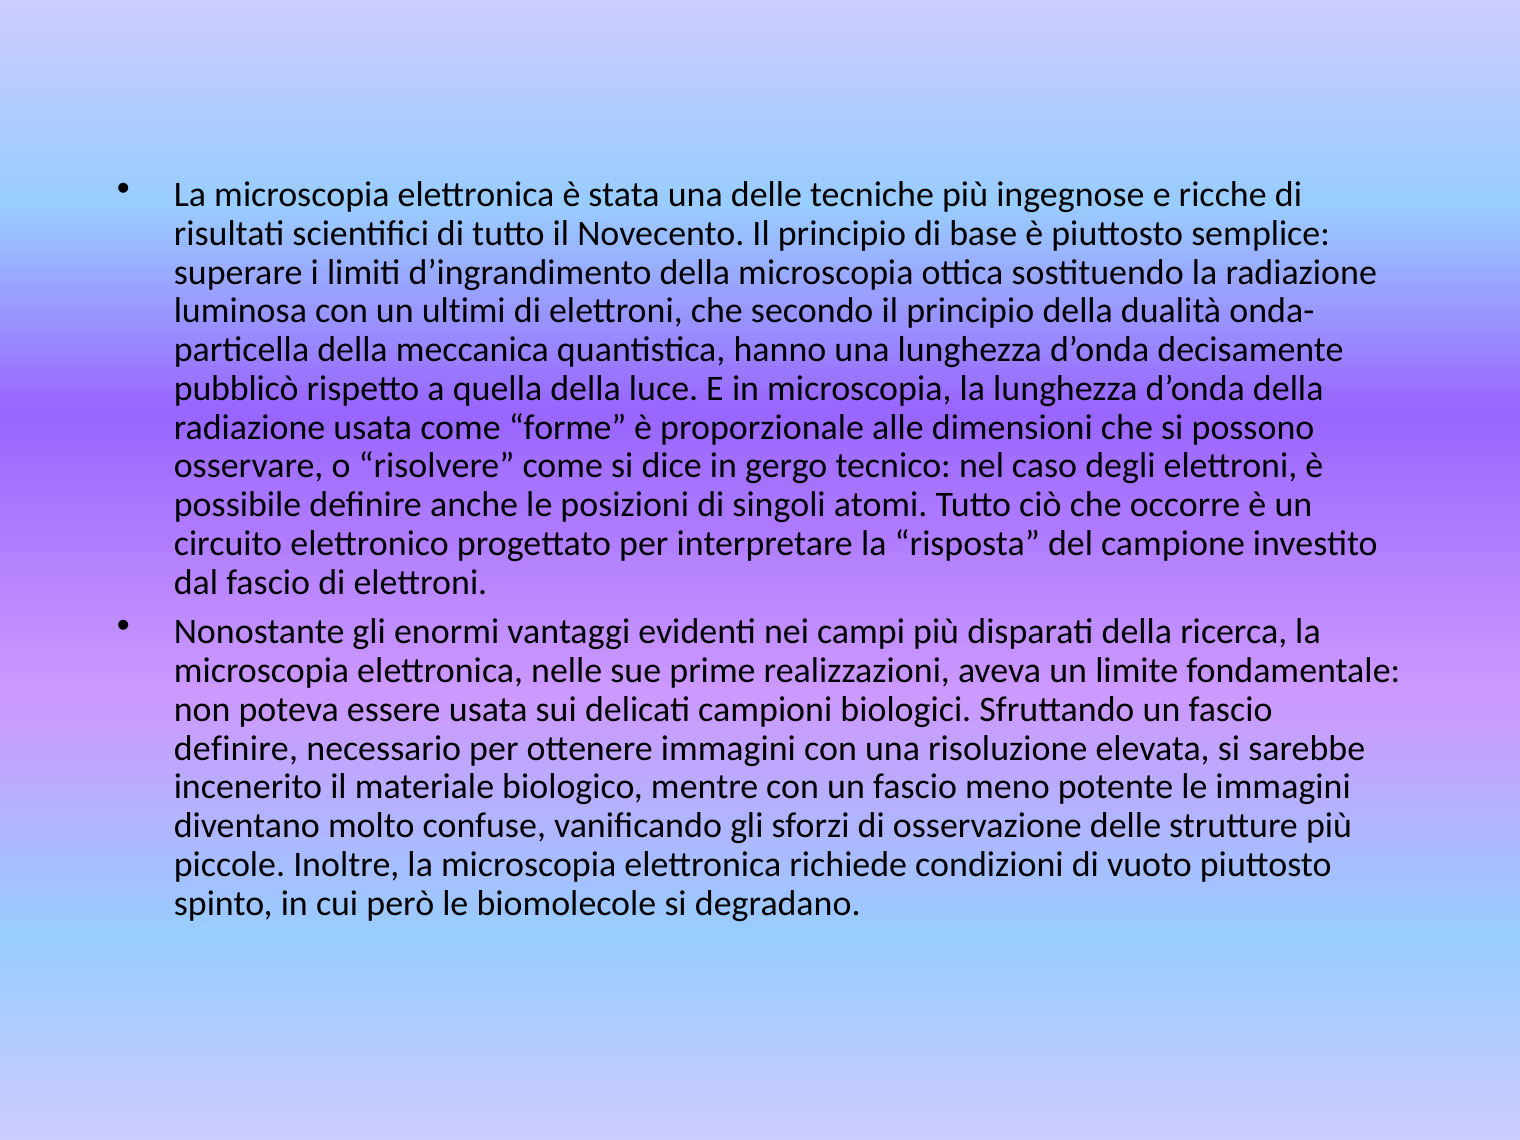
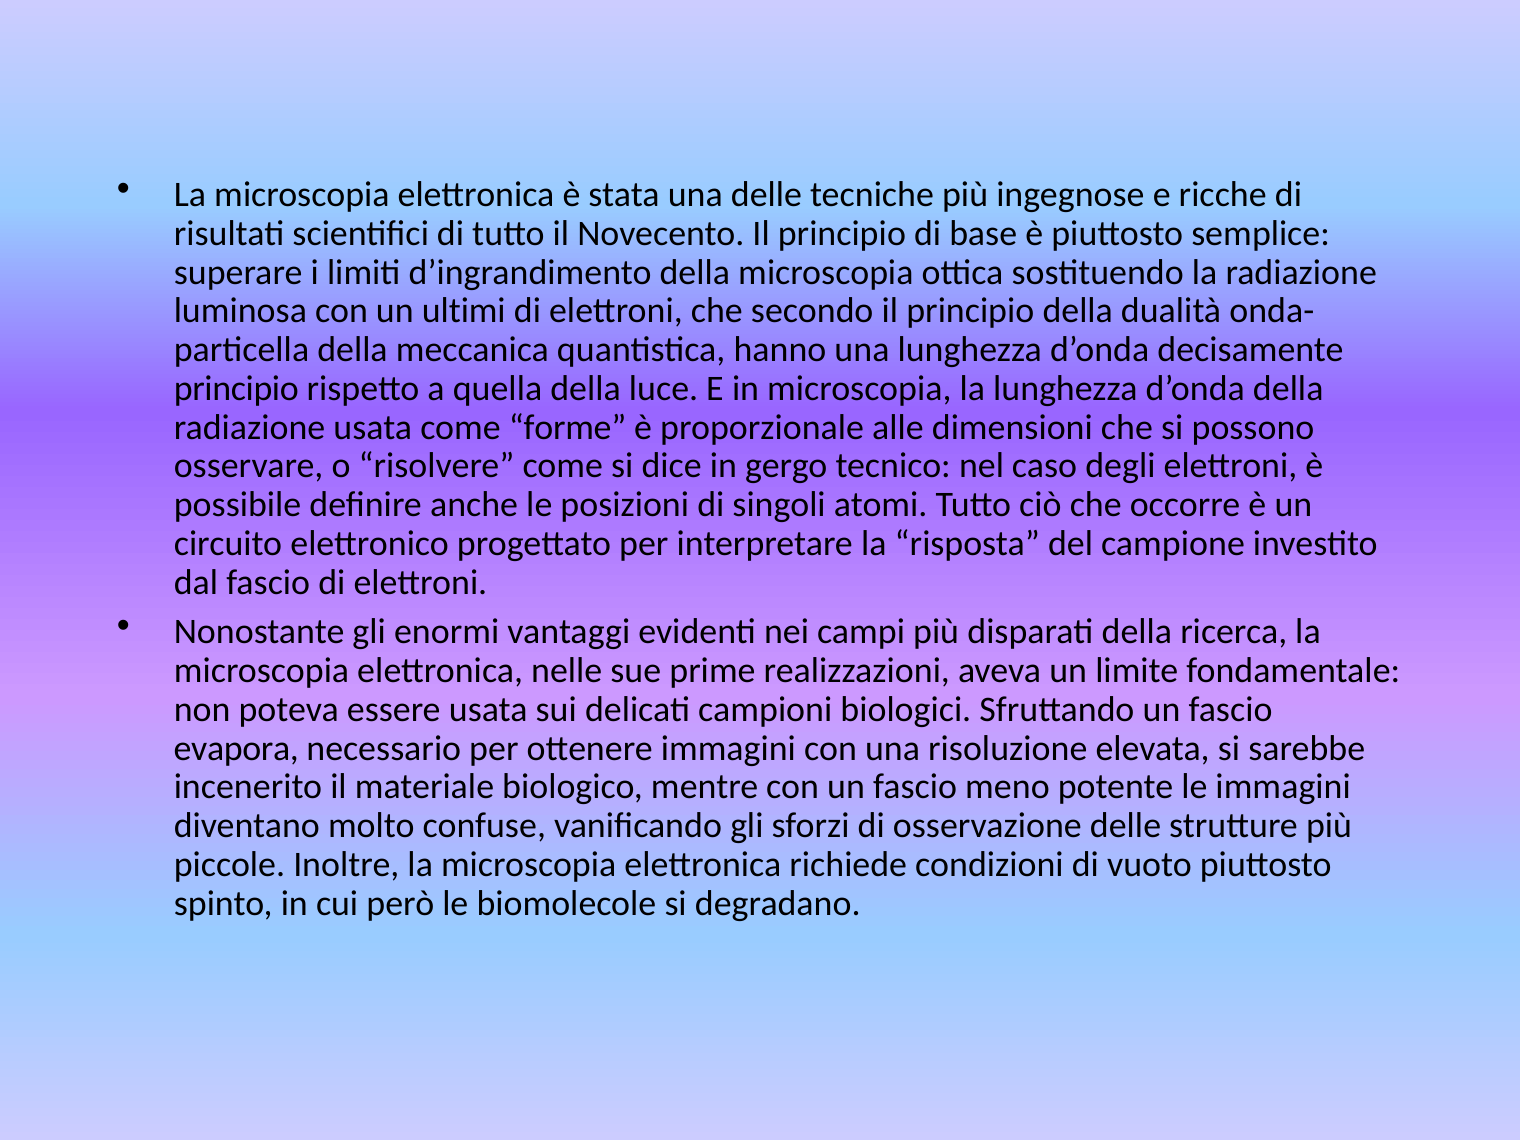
pubblicò at (236, 389): pubblicò -> principio
definire at (236, 748): definire -> evapora
